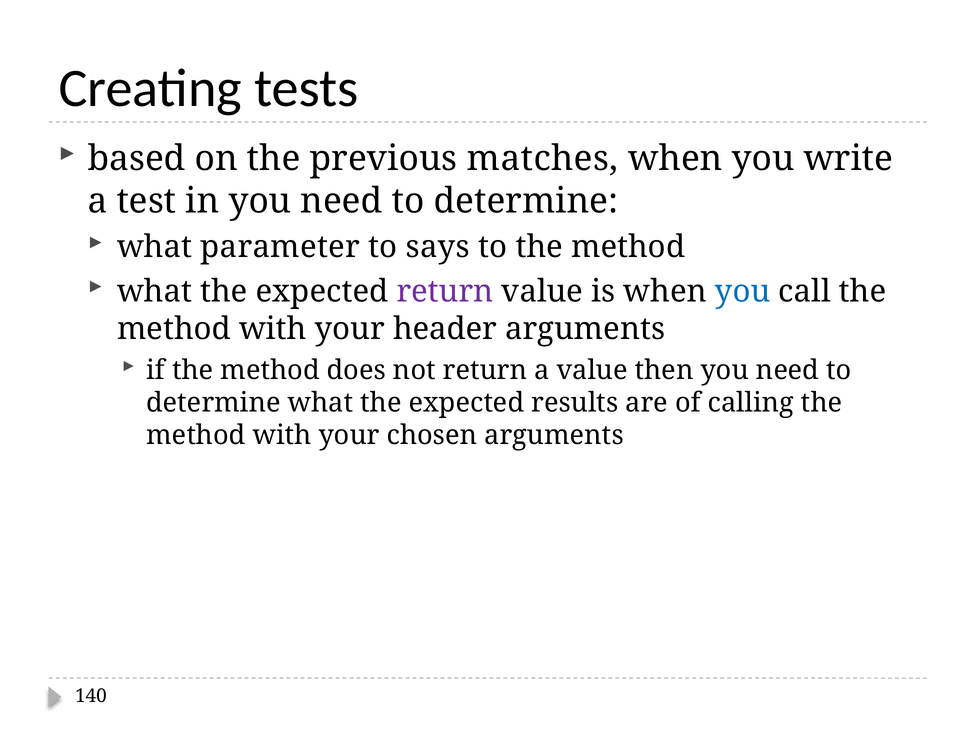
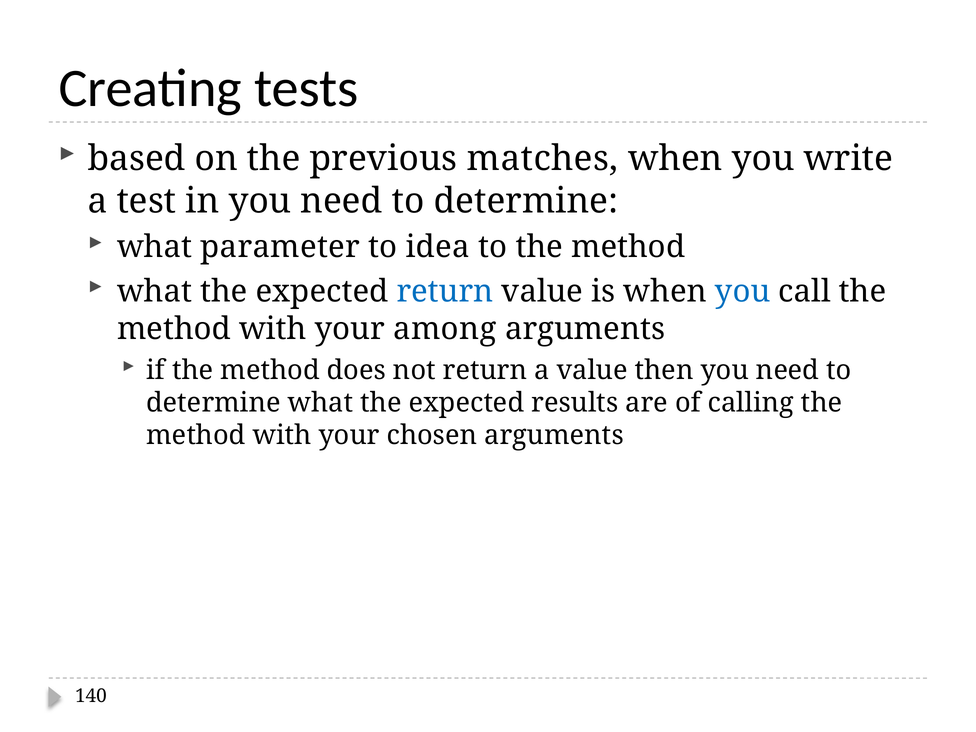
says: says -> idea
return at (445, 291) colour: purple -> blue
header: header -> among
